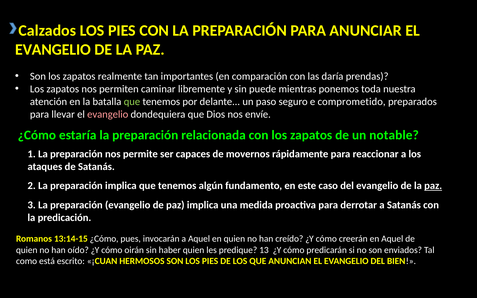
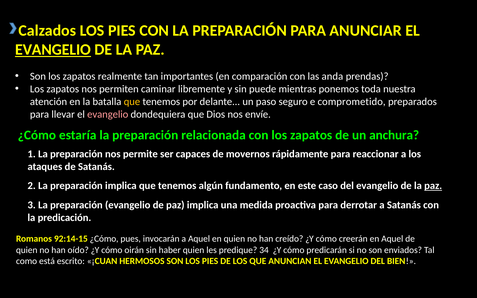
EVANGELIO at (53, 50) underline: none -> present
daría: daría -> anda
que at (132, 102) colour: light green -> yellow
notable: notable -> anchura
13:14-15: 13:14-15 -> 92:14-15
13: 13 -> 34
